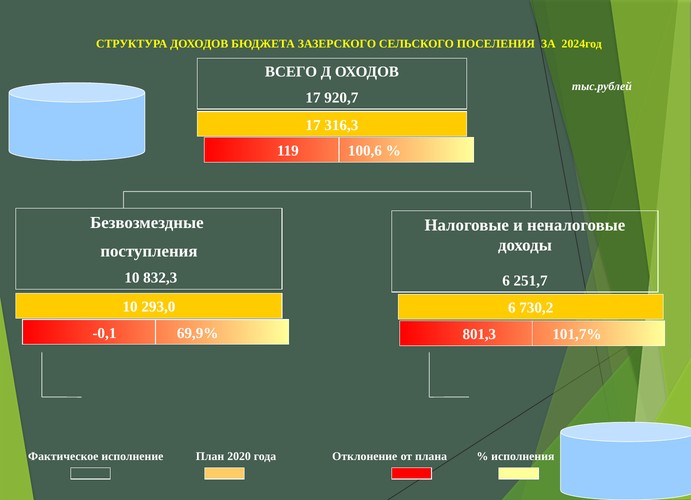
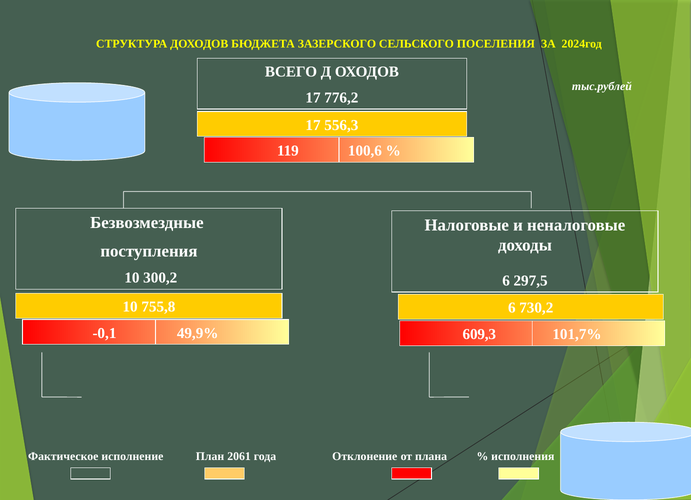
920,7: 920,7 -> 776,2
316,3: 316,3 -> 556,3
832,3: 832,3 -> 300,2
251,7: 251,7 -> 297,5
293,0: 293,0 -> 755,8
69,9%: 69,9% -> 49,9%
801,3: 801,3 -> 609,3
2020: 2020 -> 2061
